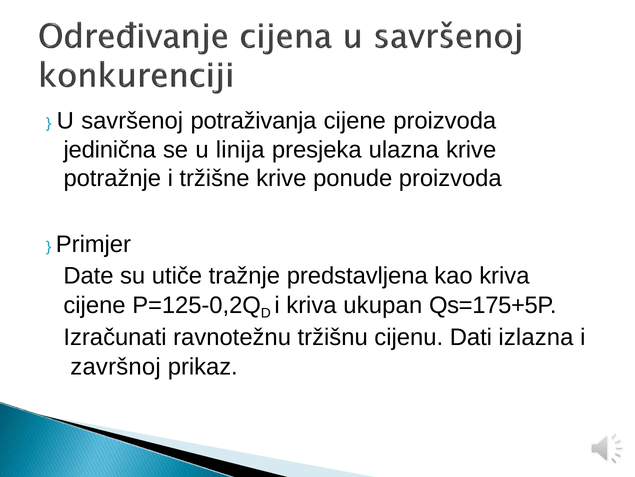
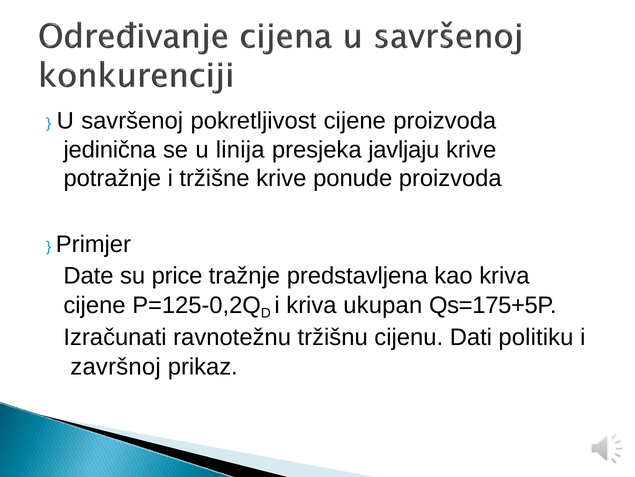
potraživanja: potraživanja -> pokretljivost
ulazna: ulazna -> javljaju
utiče: utiče -> price
izlazna: izlazna -> politiku
